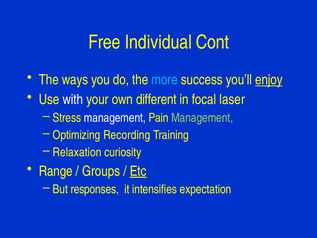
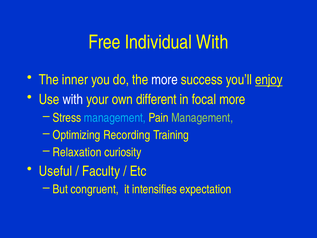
Individual Cont: Cont -> With
ways: ways -> inner
more at (165, 80) colour: light blue -> white
focal laser: laser -> more
management at (115, 118) colour: white -> light blue
Range: Range -> Useful
Groups: Groups -> Faculty
Etc underline: present -> none
responses: responses -> congruent
